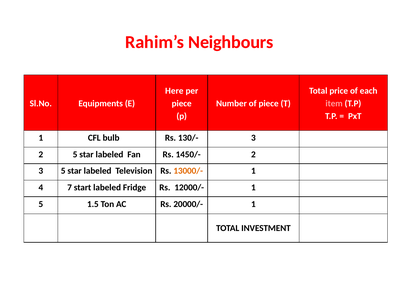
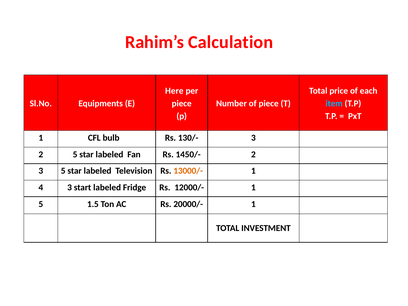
Neighbours: Neighbours -> Calculation
item colour: pink -> light blue
4 7: 7 -> 3
